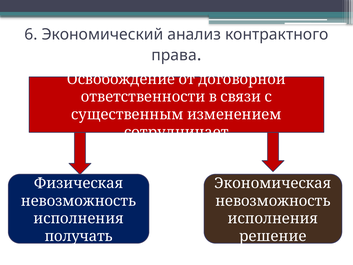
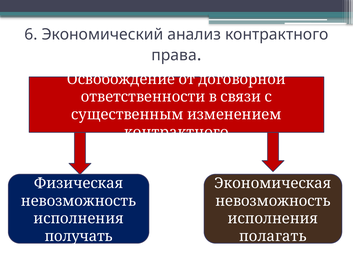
сотрудничает at (176, 132): сотрудничает -> контрактного
решение: решение -> полагать
